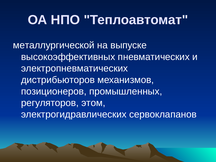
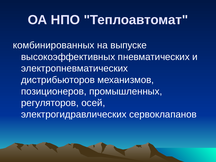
металлургической: металлургической -> комбинированных
этом: этом -> осей
